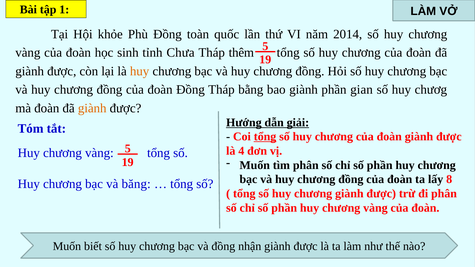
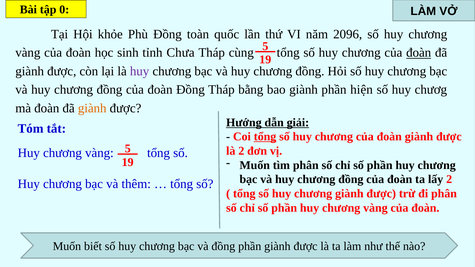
1: 1 -> 0
2014: 2014 -> 2096
thêm: thêm -> cùng
đoàn at (419, 53) underline: none -> present
huy at (140, 71) colour: orange -> purple
gian: gian -> hiện
là 4: 4 -> 2
lấy 8: 8 -> 2
băng: băng -> thêm
đồng nhận: nhận -> phần
